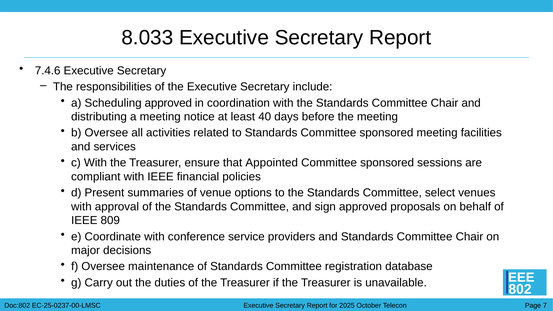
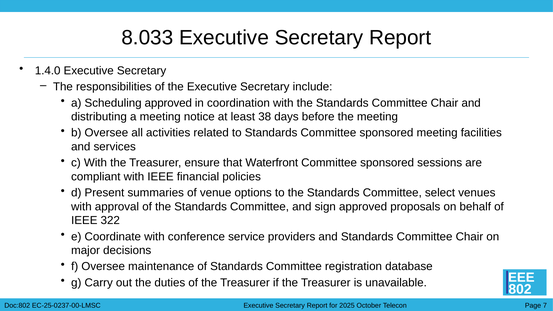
7.4.6: 7.4.6 -> 1.4.0
40: 40 -> 38
Appointed: Appointed -> Waterfront
809: 809 -> 322
